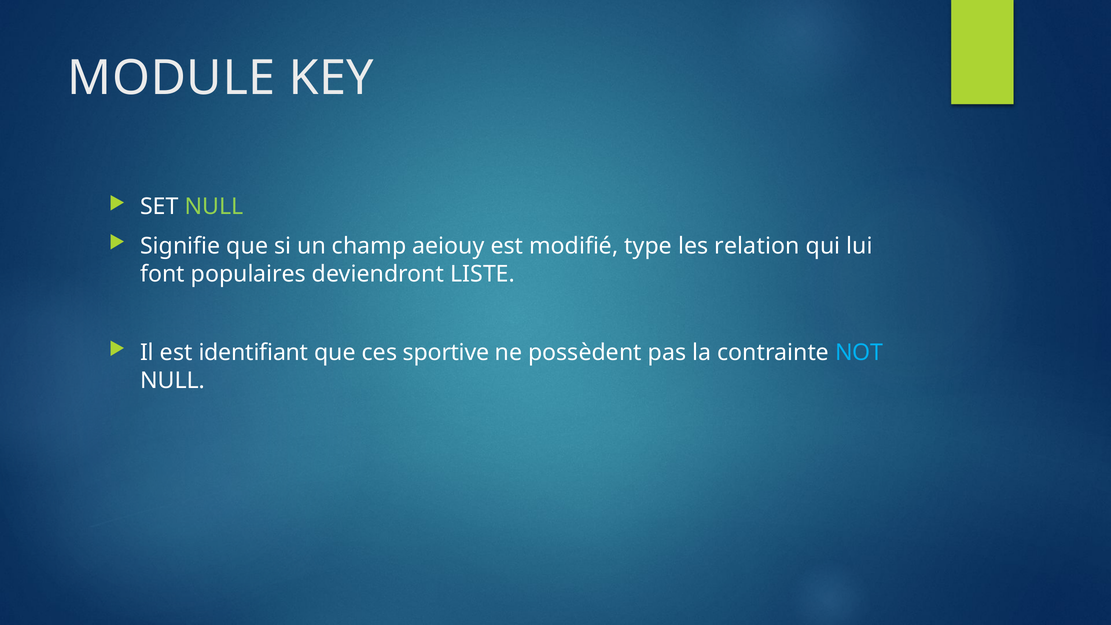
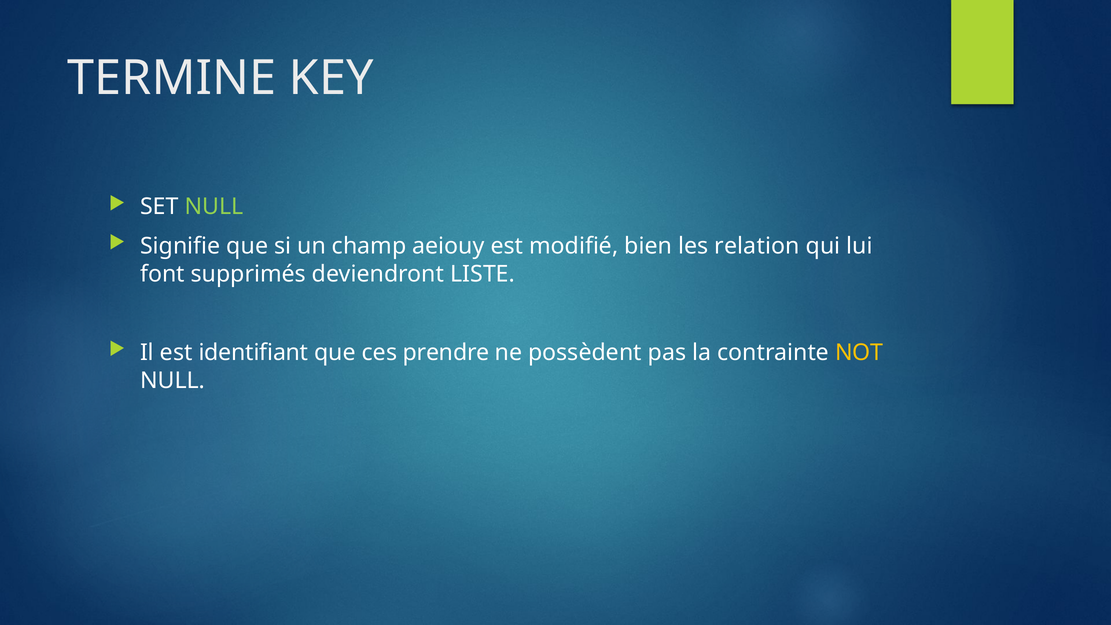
MODULE: MODULE -> TERMINE
type: type -> bien
populaires: populaires -> supprimés
sportive: sportive -> prendre
NOT colour: light blue -> yellow
